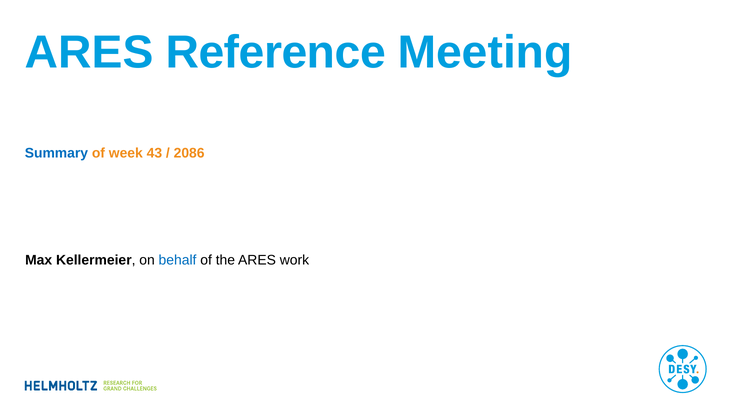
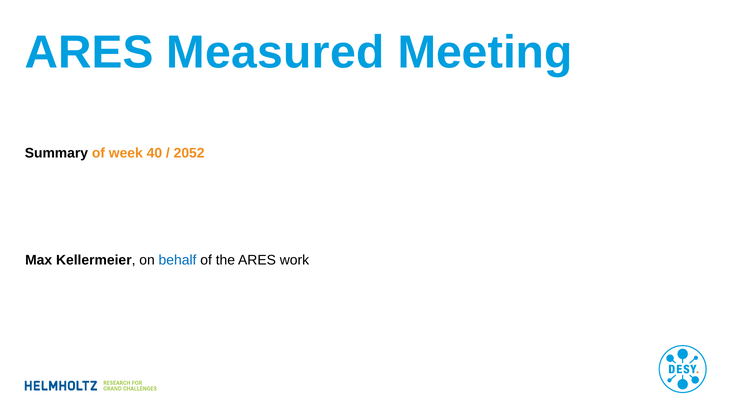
Reference: Reference -> Measured
Summary colour: blue -> black
43: 43 -> 40
2086: 2086 -> 2052
